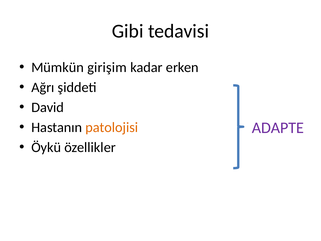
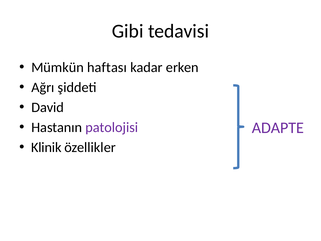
girişim: girişim -> haftası
patolojisi colour: orange -> purple
Öykü: Öykü -> Klinik
